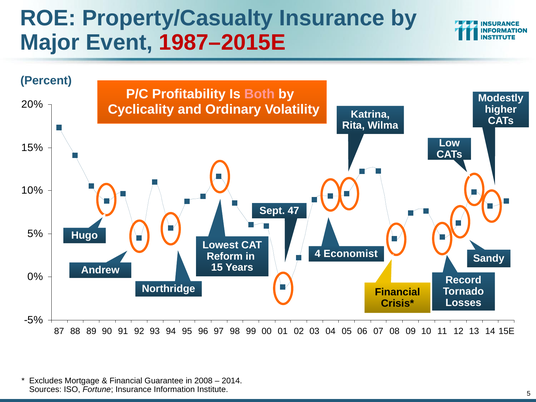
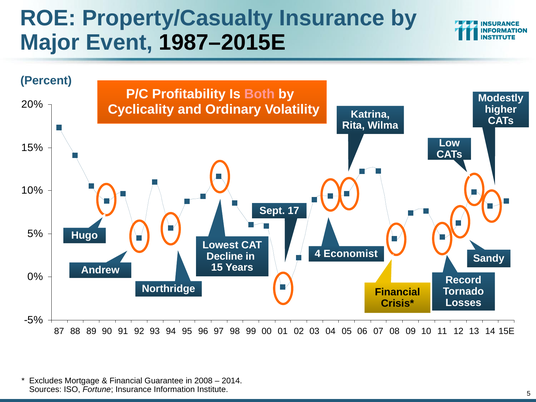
1987–2015E colour: red -> black
47: 47 -> 17
Reform: Reform -> Decline
